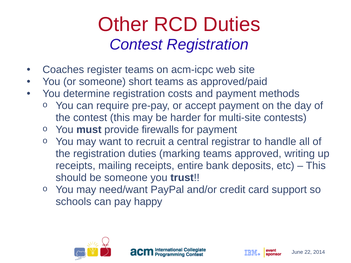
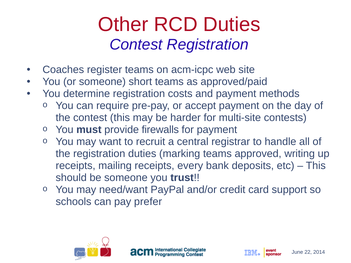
entire: entire -> every
happy: happy -> prefer
